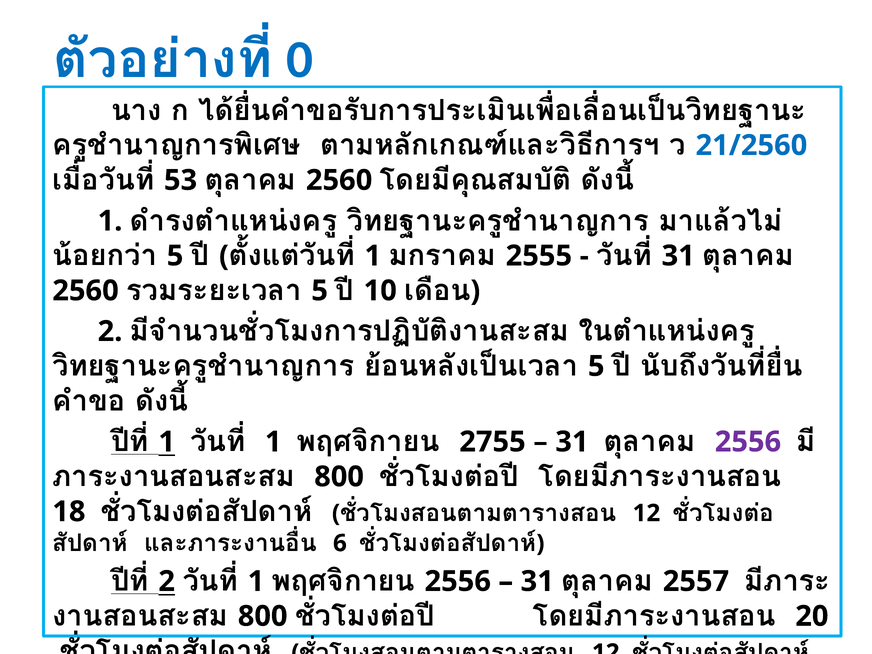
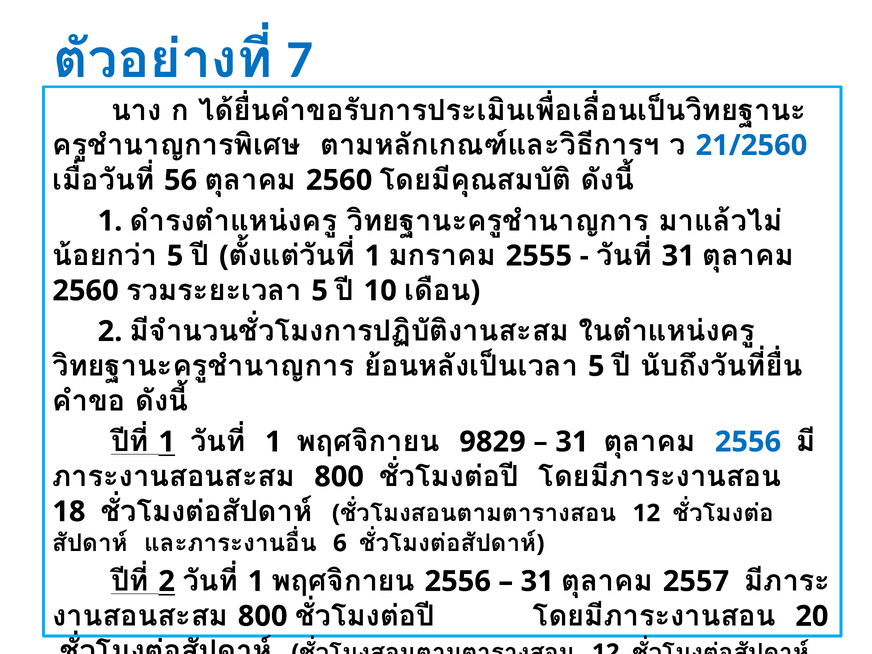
0: 0 -> 7
53: 53 -> 56
2755: 2755 -> 9829
2556 at (748, 442) colour: purple -> blue
